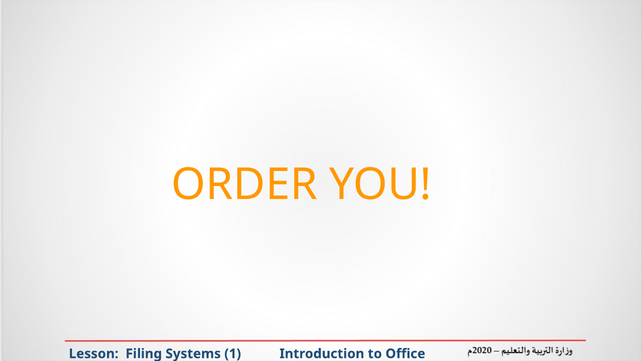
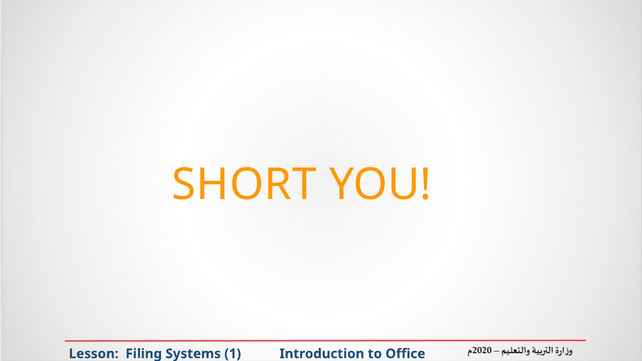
ORDER: ORDER -> SHORT
